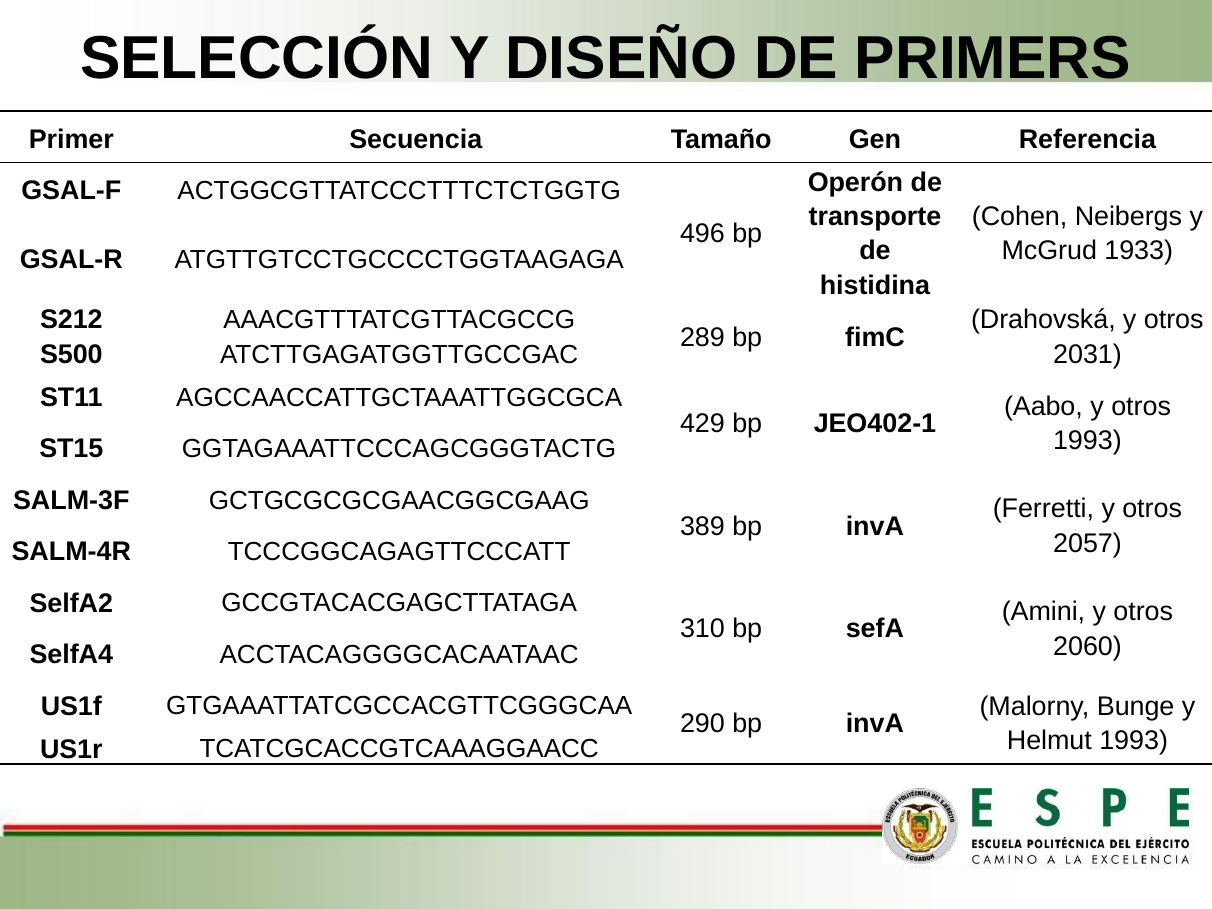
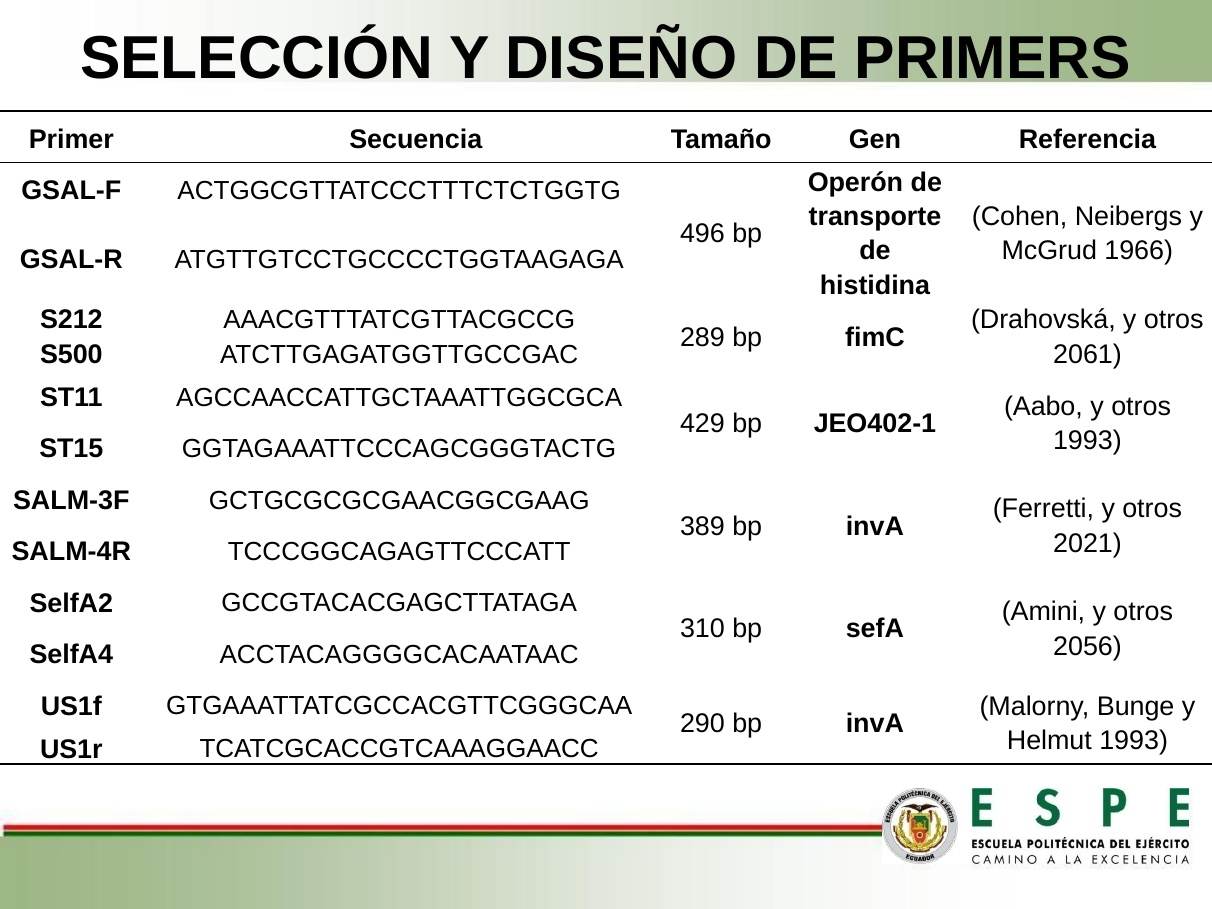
1933: 1933 -> 1966
2031: 2031 -> 2061
2057: 2057 -> 2021
2060: 2060 -> 2056
